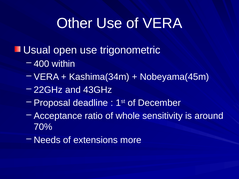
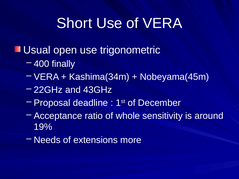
Other: Other -> Short
within: within -> finally
70%: 70% -> 19%
